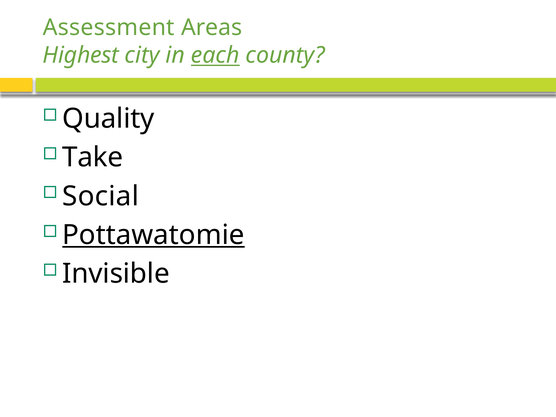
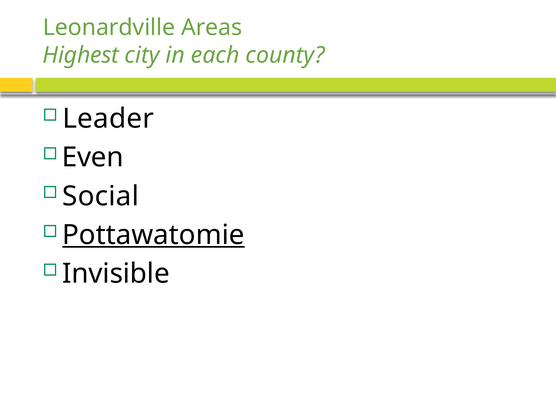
Assessment: Assessment -> Leonardville
each underline: present -> none
Quality: Quality -> Leader
Take: Take -> Even
